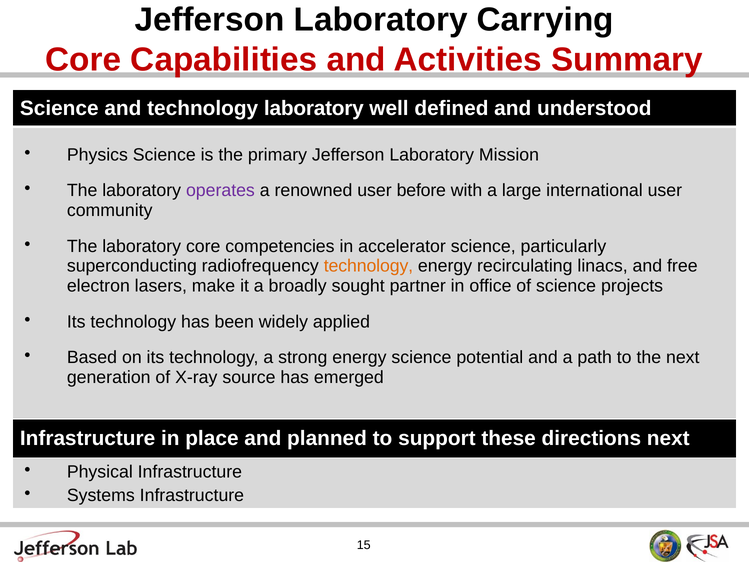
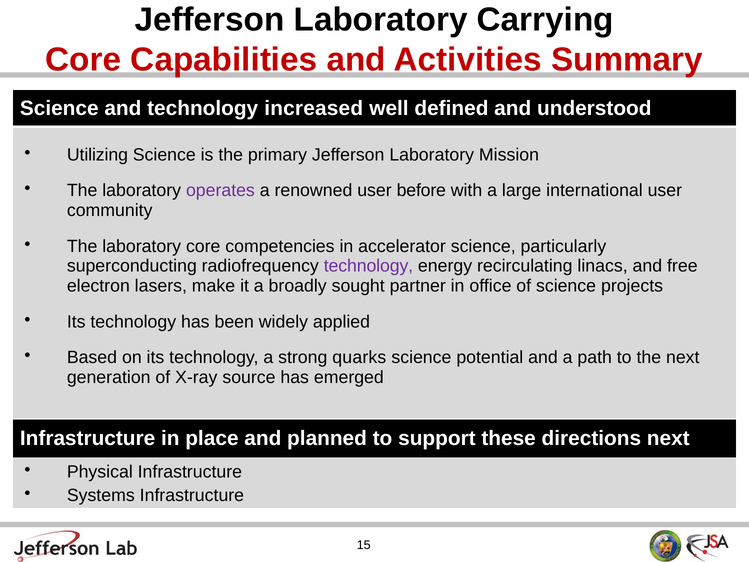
technology laboratory: laboratory -> increased
Physics: Physics -> Utilizing
technology at (368, 266) colour: orange -> purple
strong energy: energy -> quarks
